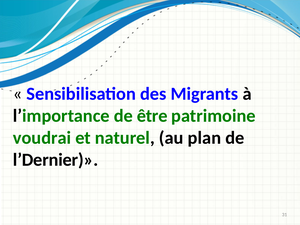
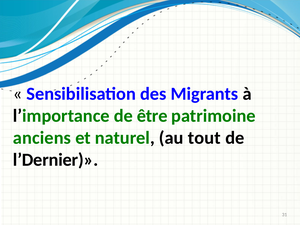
voudrai: voudrai -> anciens
plan: plan -> tout
